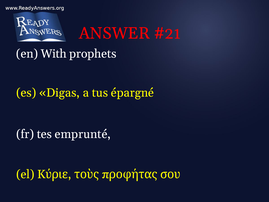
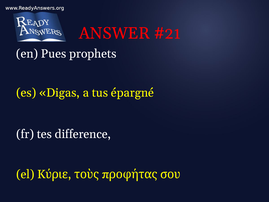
With: With -> Pues
emprunté: emprunté -> difference
